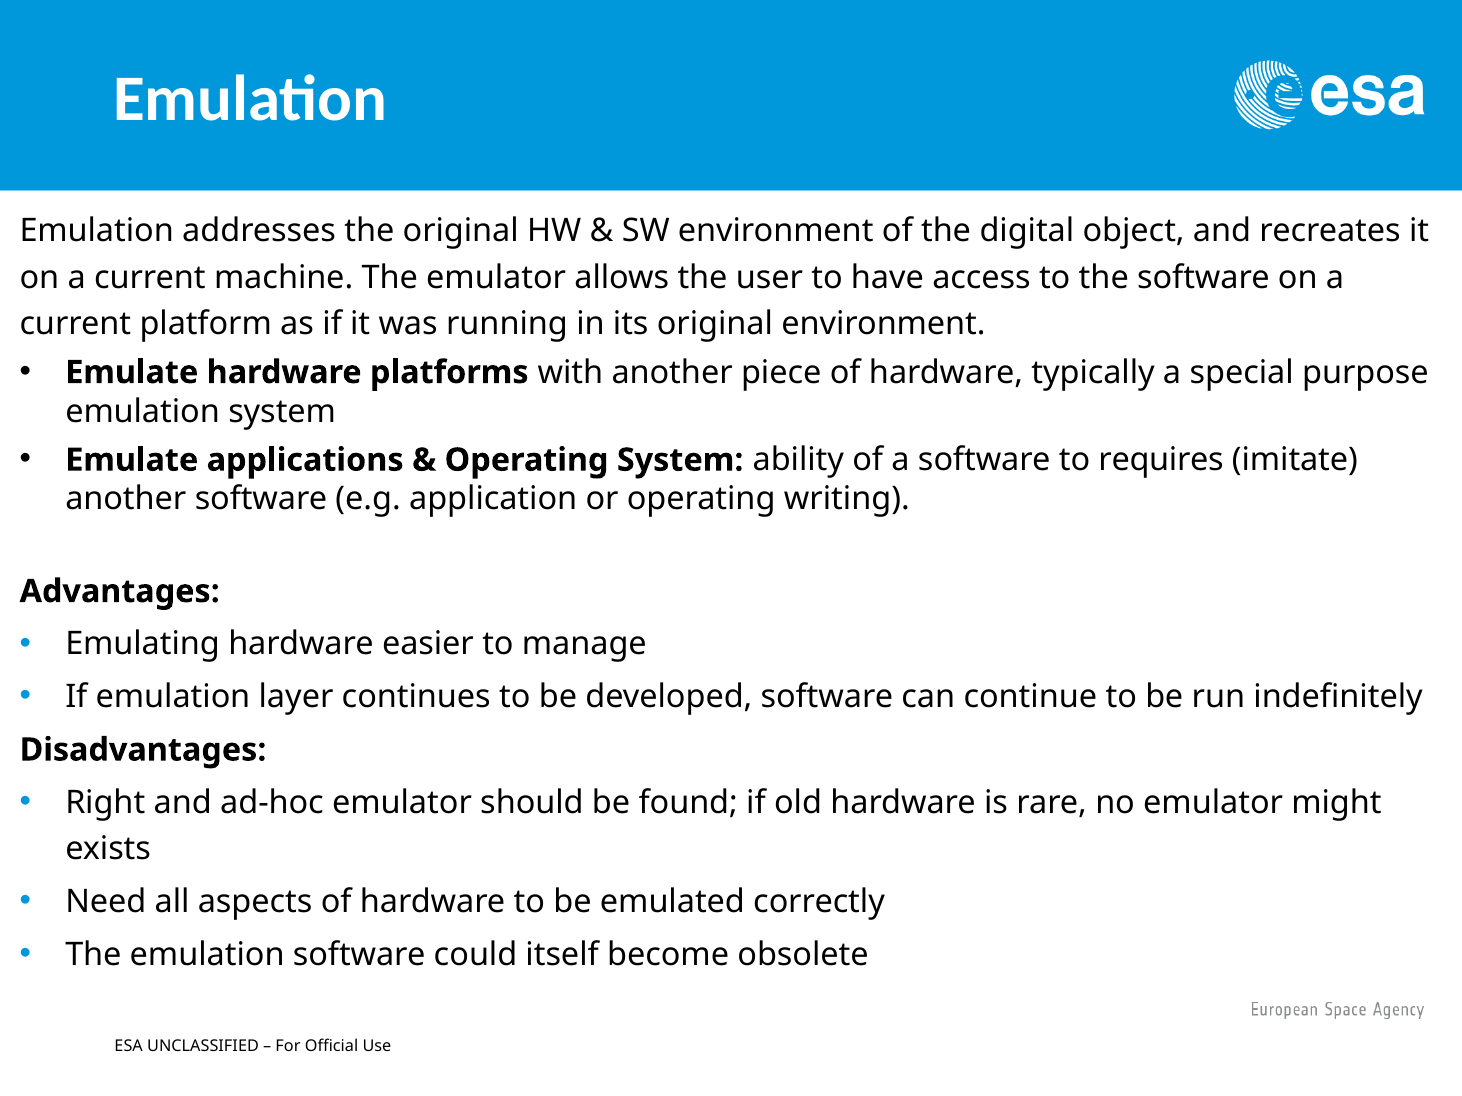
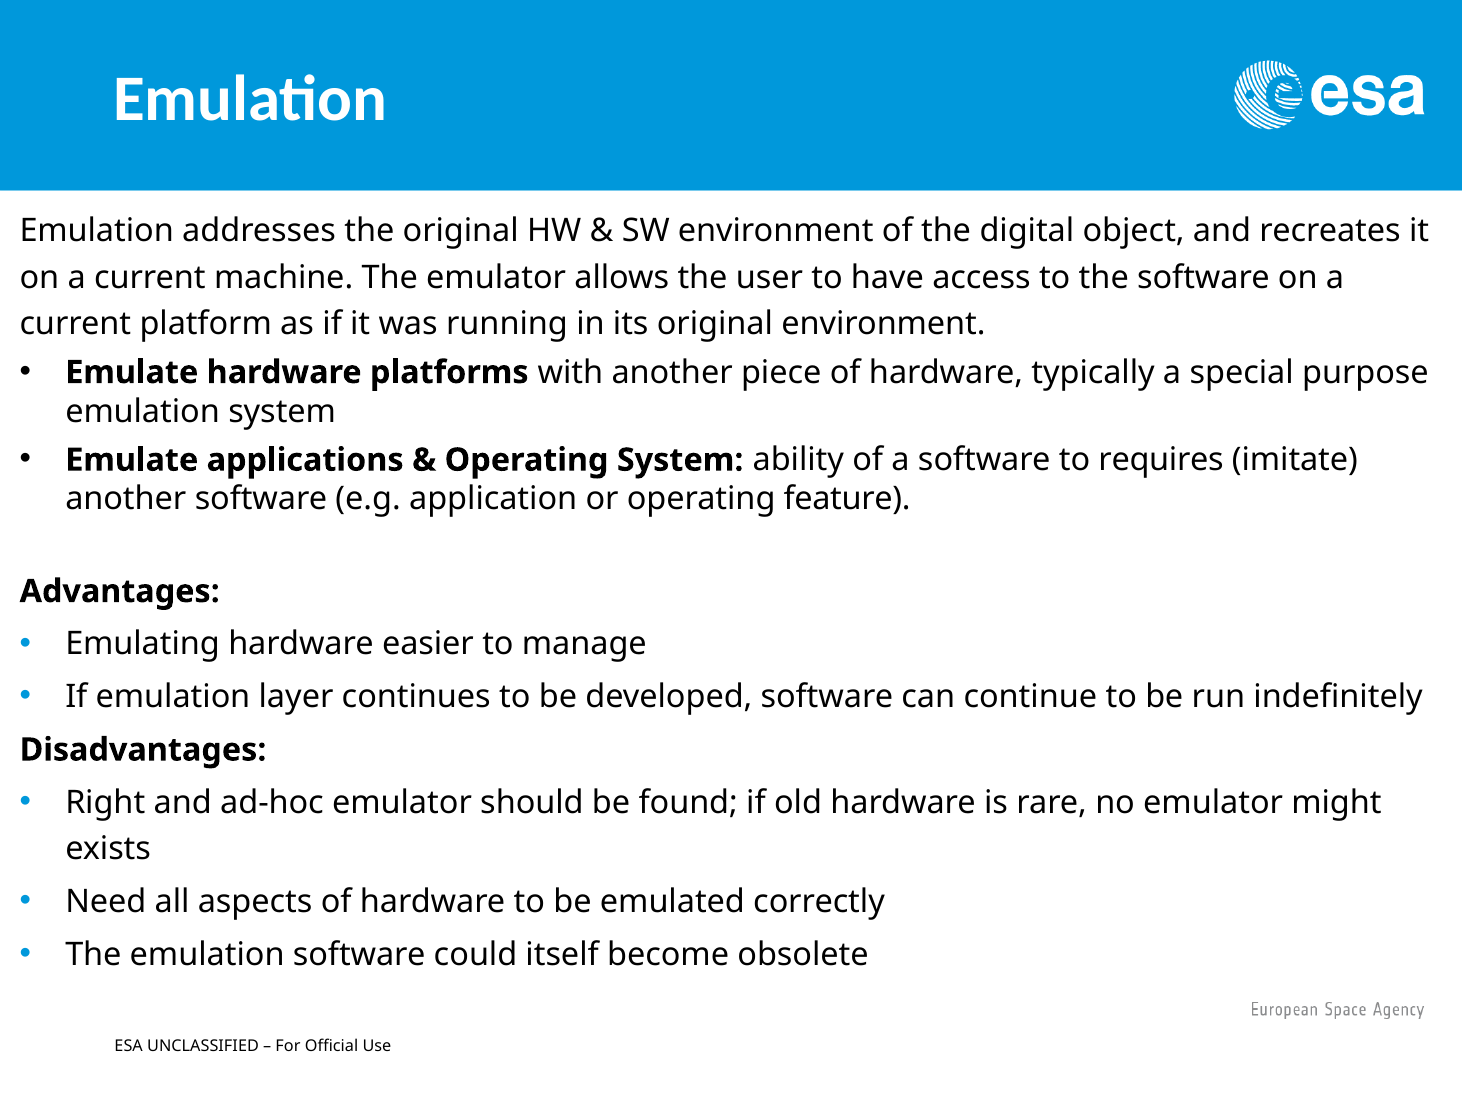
writing: writing -> feature
